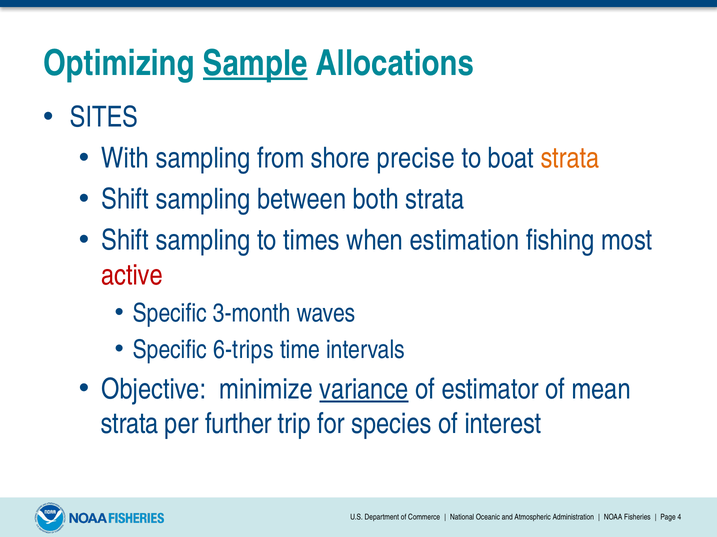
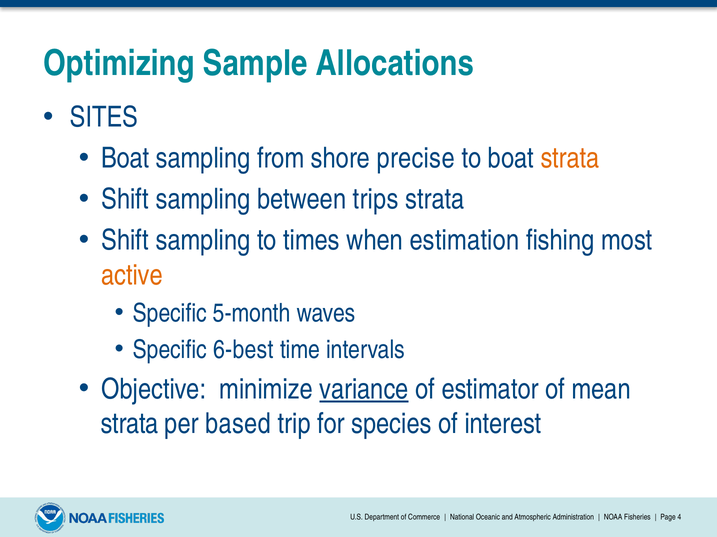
Sample underline: present -> none
With at (125, 159): With -> Boat
both: both -> trips
active colour: red -> orange
3-month: 3-month -> 5-month
6-trips: 6-trips -> 6-best
further: further -> based
